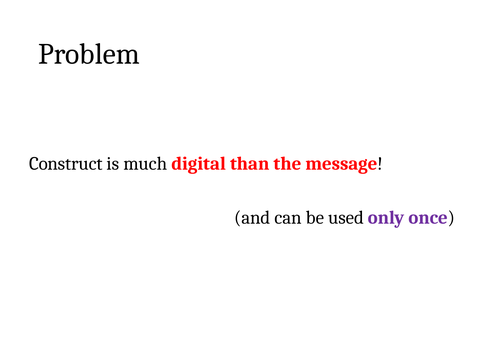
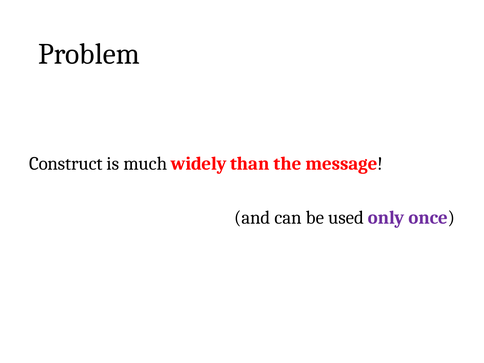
digital: digital -> widely
